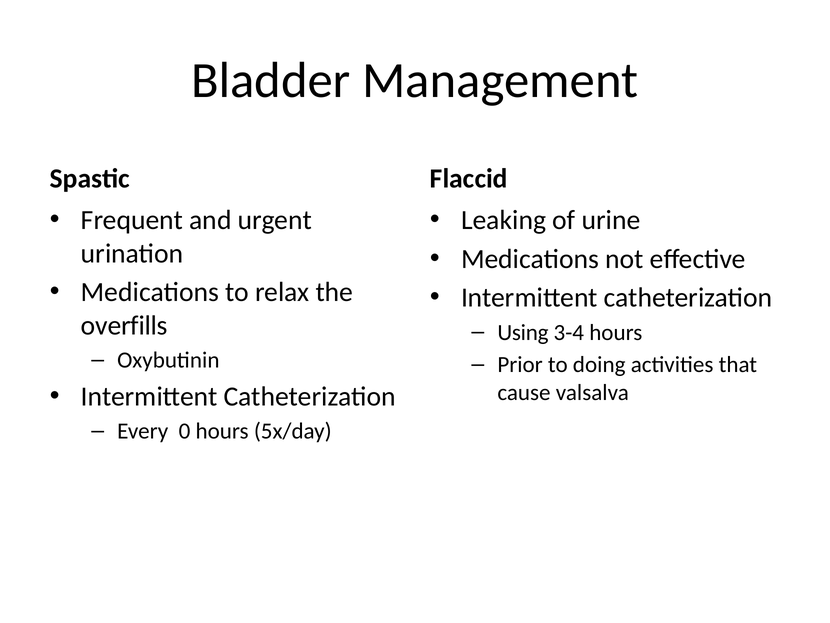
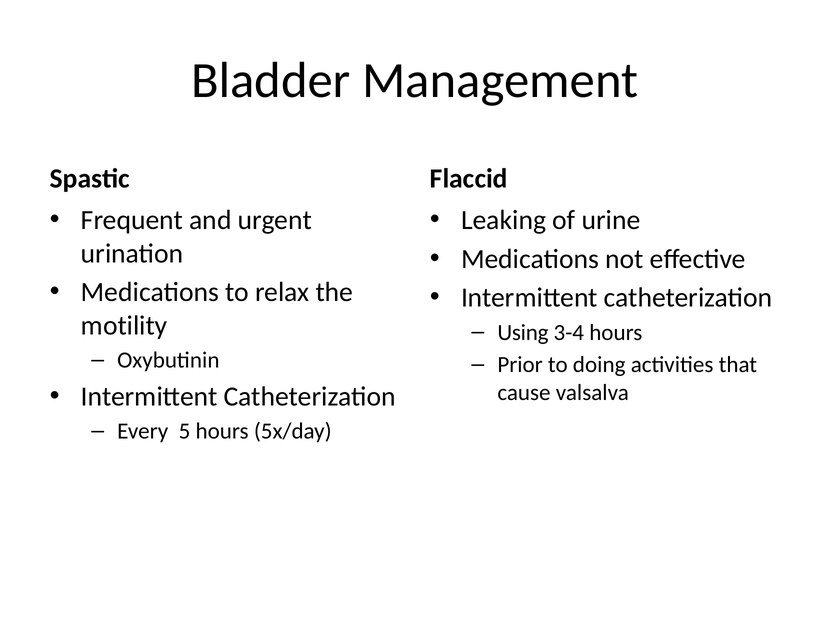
overfills: overfills -> motility
0: 0 -> 5
